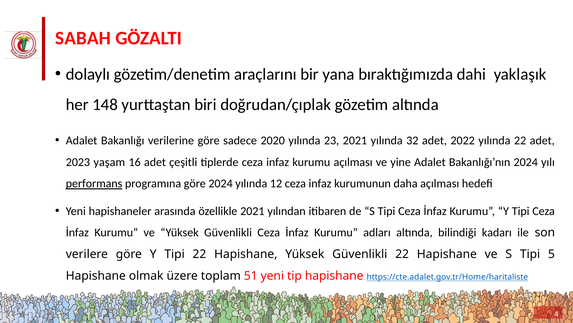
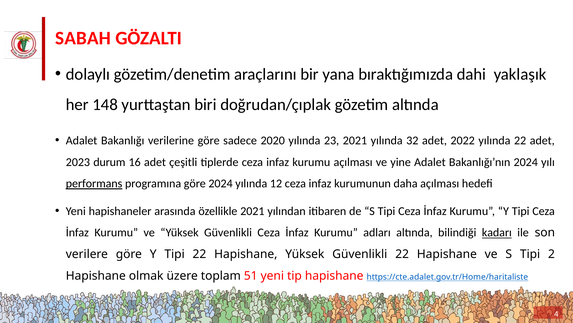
yaşam: yaşam -> durum
kadarı underline: none -> present
5: 5 -> 2
